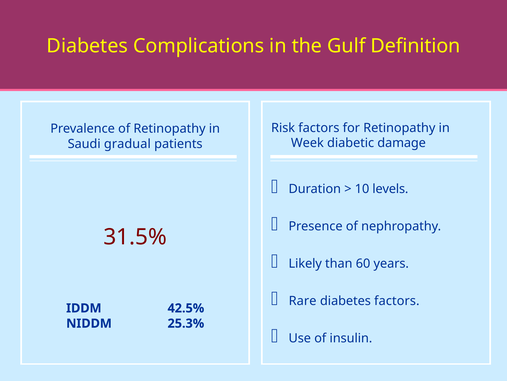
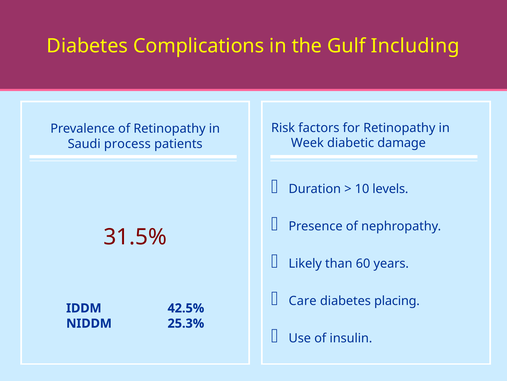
Definition: Definition -> Including
gradual: gradual -> process
Rare: Rare -> Care
diabetes factors: factors -> placing
